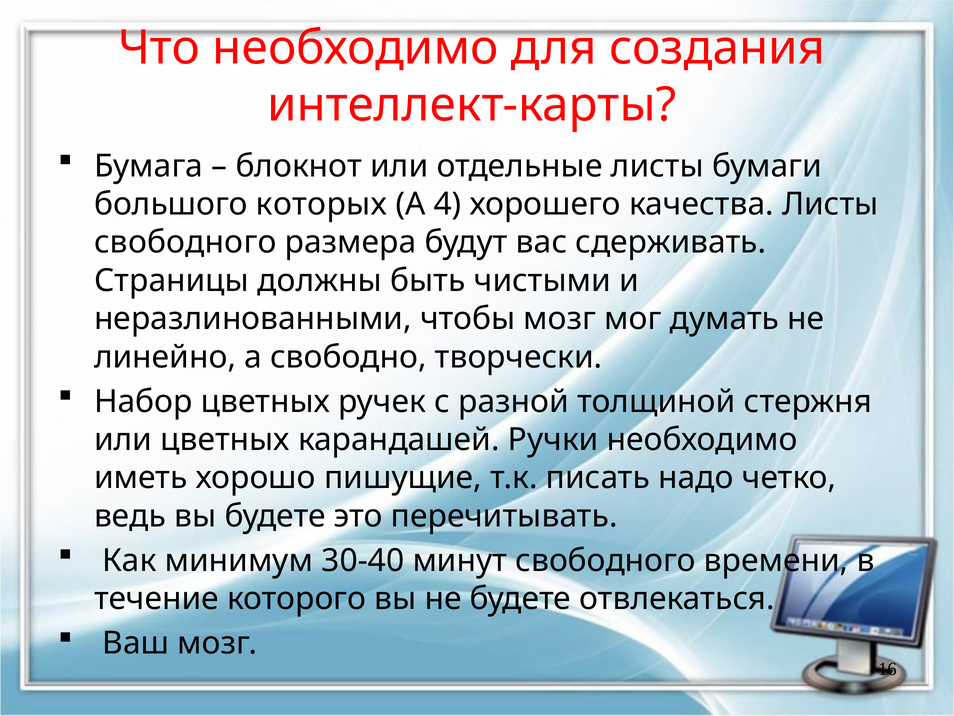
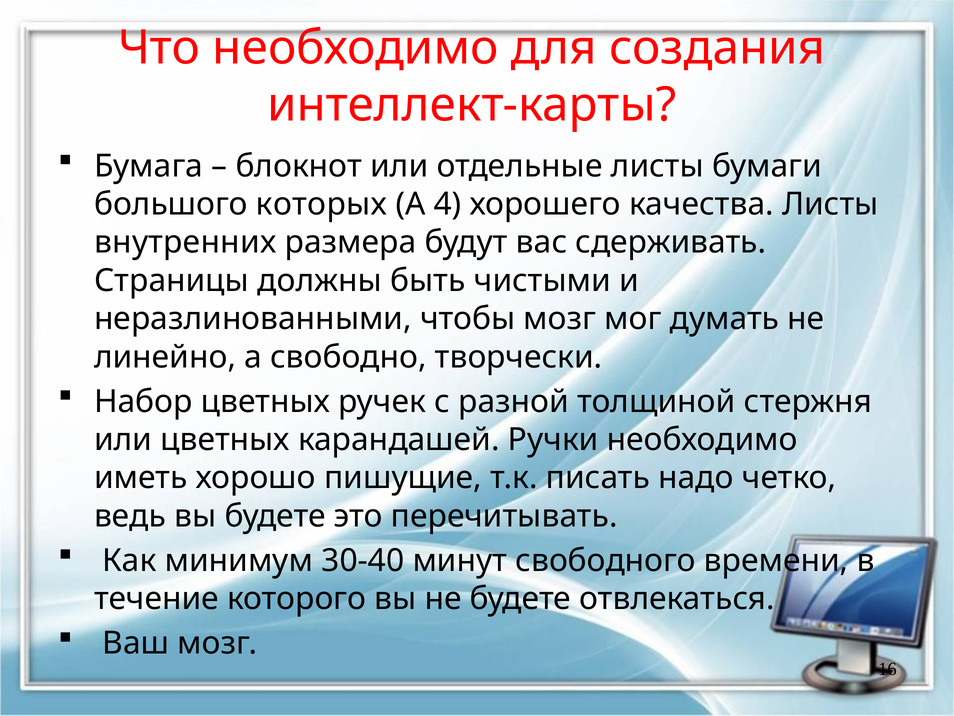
свободного at (185, 242): свободного -> внутренних
